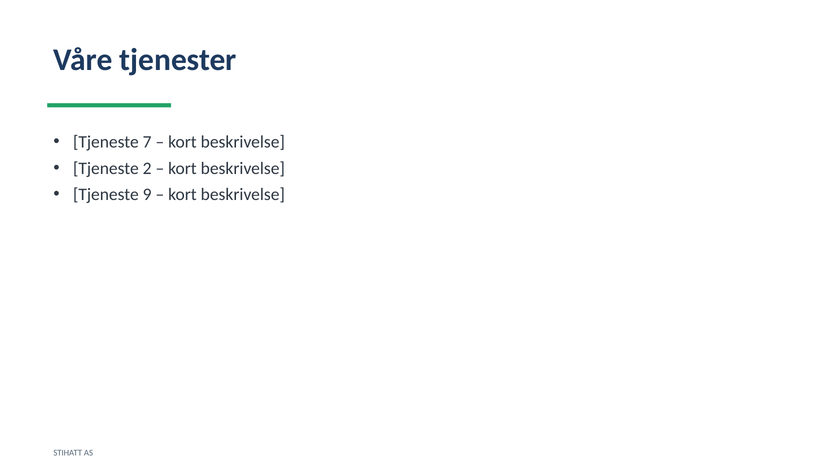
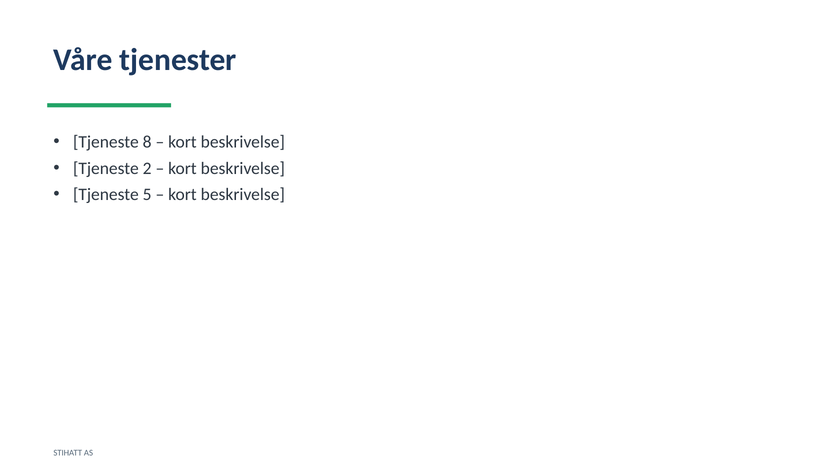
7: 7 -> 8
9: 9 -> 5
